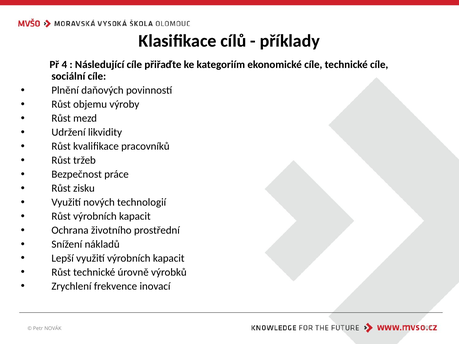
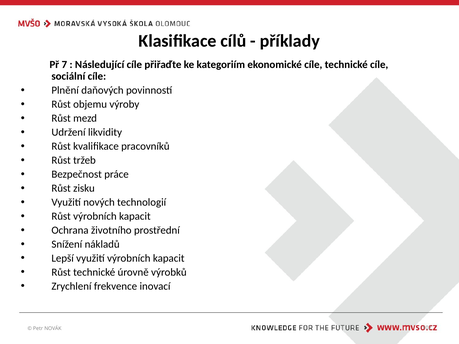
4: 4 -> 7
